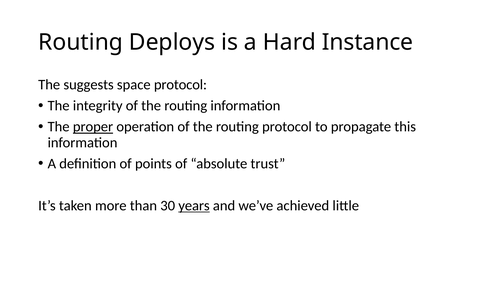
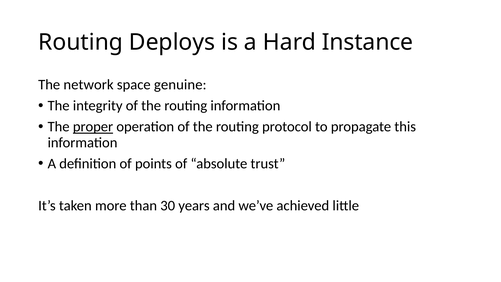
suggests: suggests -> network
space protocol: protocol -> genuine
years underline: present -> none
